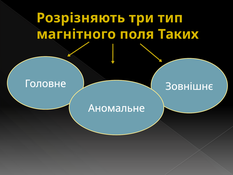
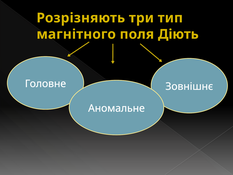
Таких: Таких -> Діють
